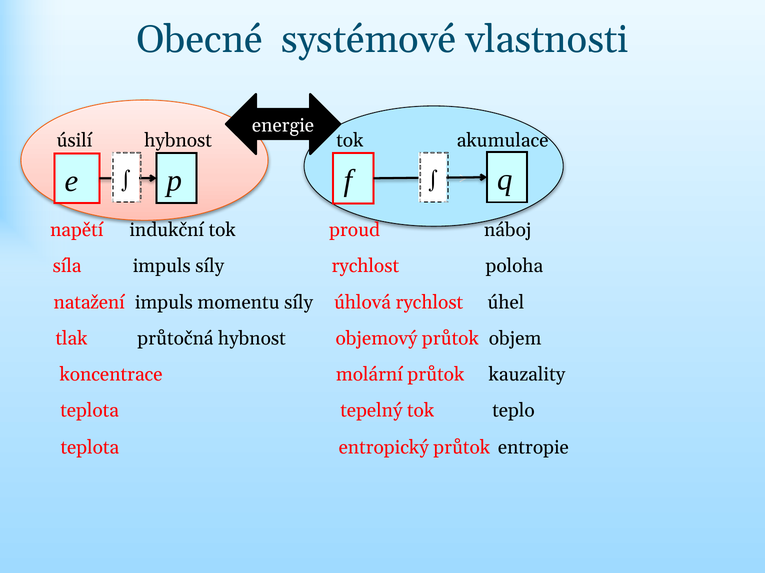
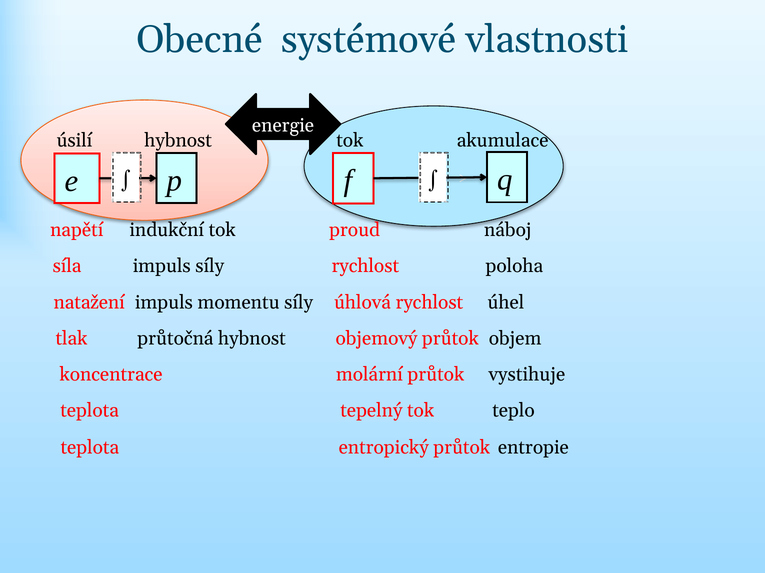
kauzality: kauzality -> vystihuje
